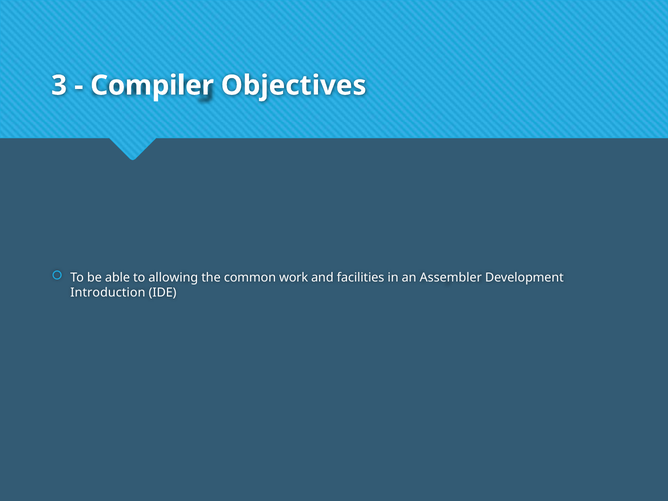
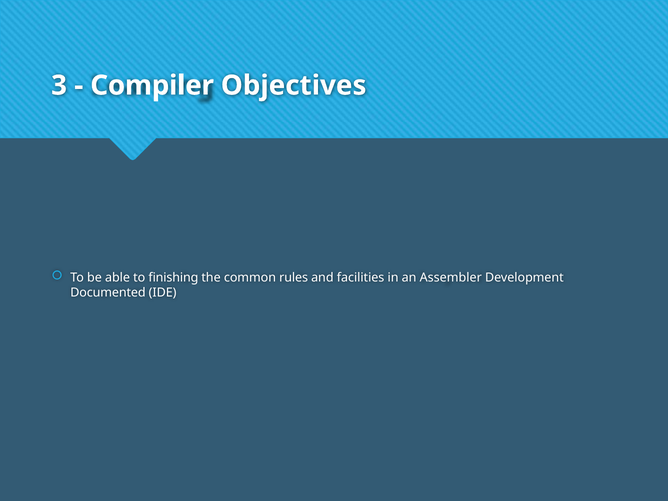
allowing: allowing -> finishing
work: work -> rules
Introduction: Introduction -> Documented
